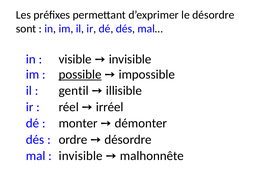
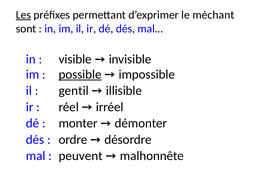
Les underline: none -> present
le désordre: désordre -> méchant
invisible at (81, 156): invisible -> peuvent
